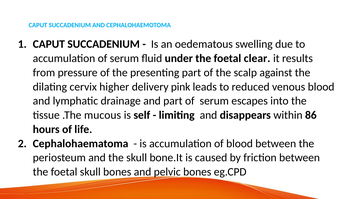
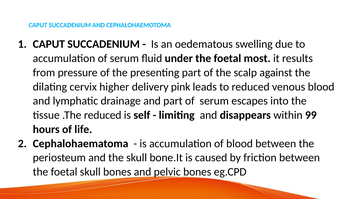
clear: clear -> most
.The mucous: mucous -> reduced
86: 86 -> 99
